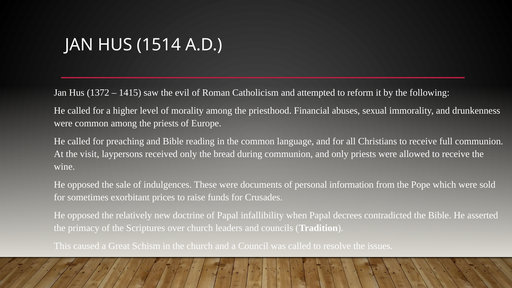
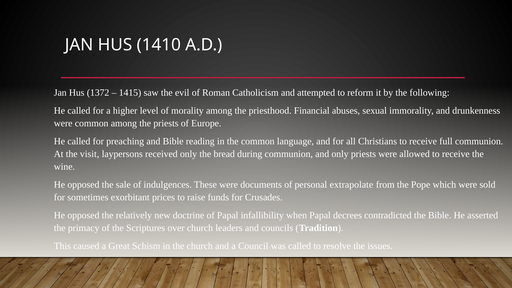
1514: 1514 -> 1410
information: information -> extrapolate
